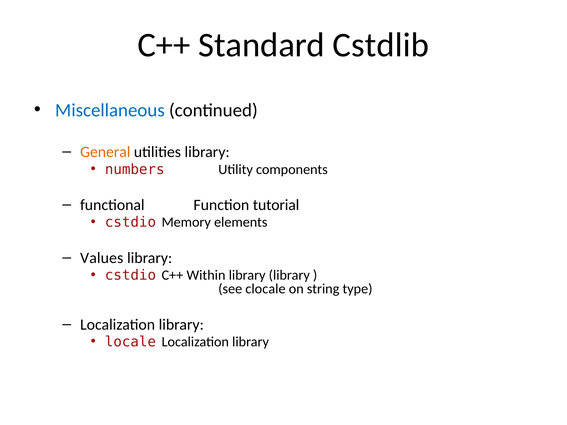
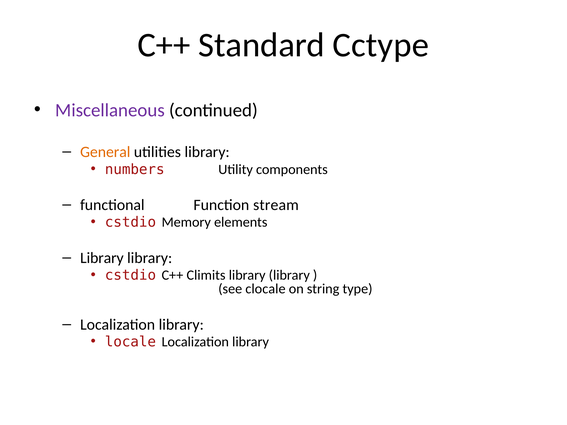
Cstdlib: Cstdlib -> Cctype
Miscellaneous colour: blue -> purple
tutorial: tutorial -> stream
Values at (102, 258): Values -> Library
Within: Within -> Climits
